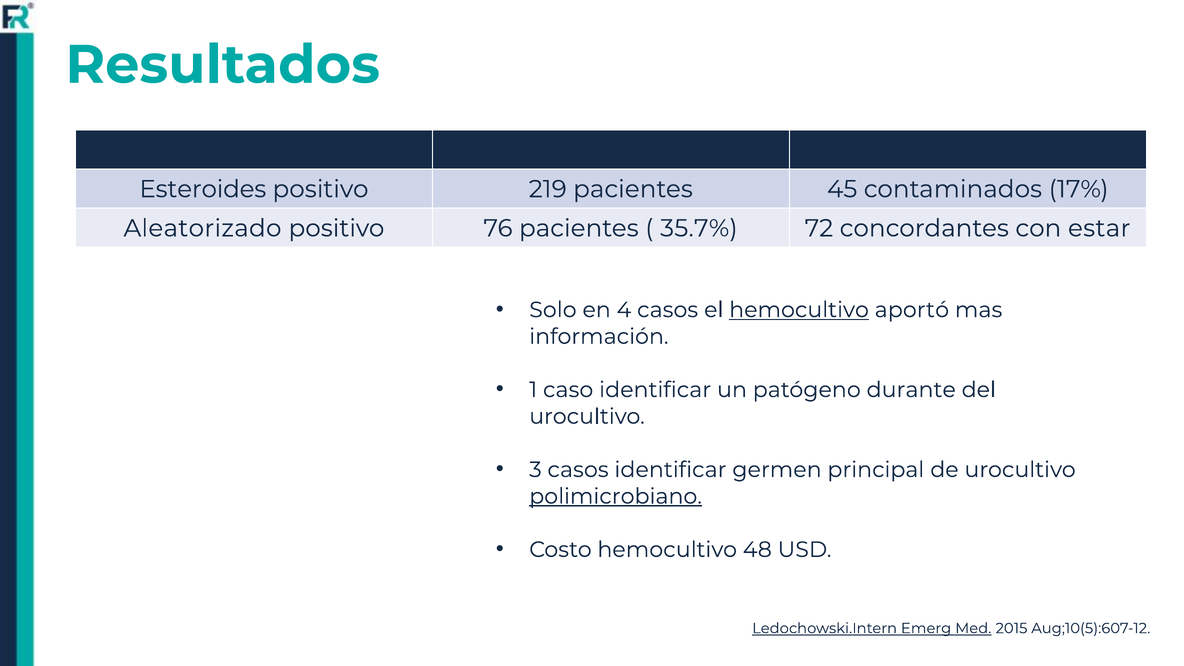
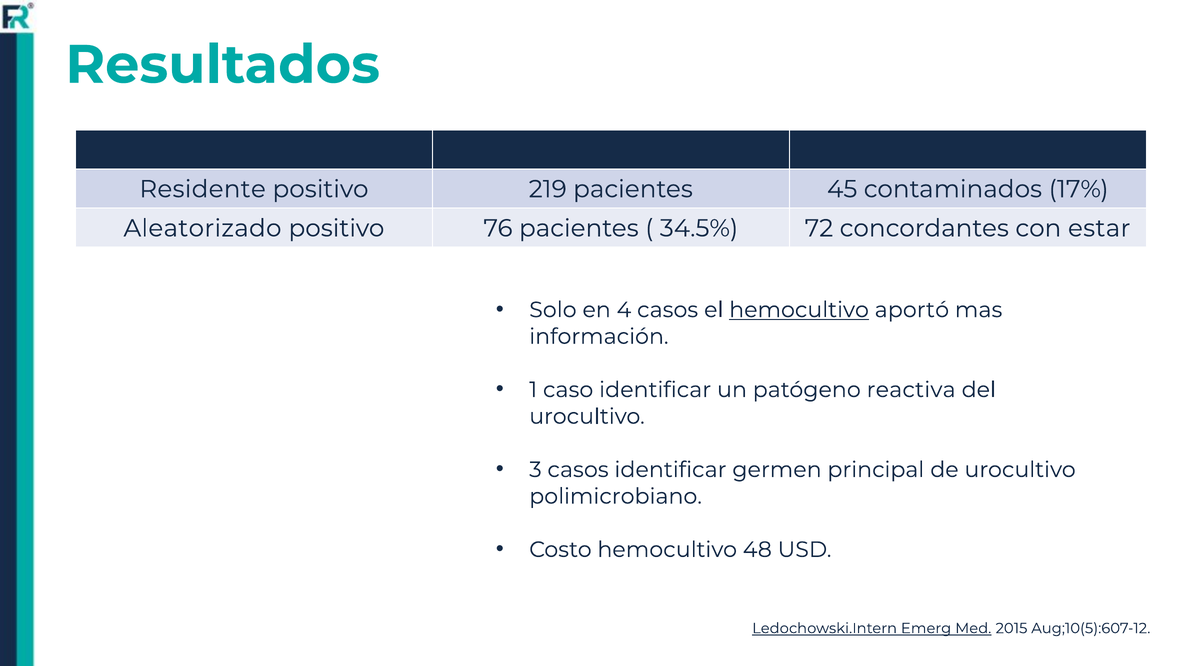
Esteroides: Esteroides -> Residente
35.7%: 35.7% -> 34.5%
durante: durante -> reactiva
polimicrobiano underline: present -> none
